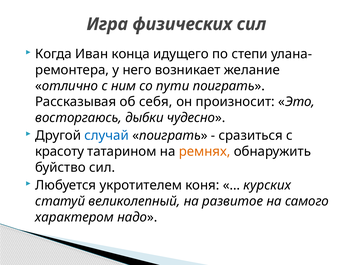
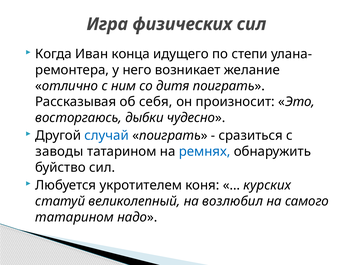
пути: пути -> дитя
красоту: красоту -> заводы
ремнях colour: orange -> blue
развитое: развитое -> возлюбил
характером at (75, 217): характером -> татарином
